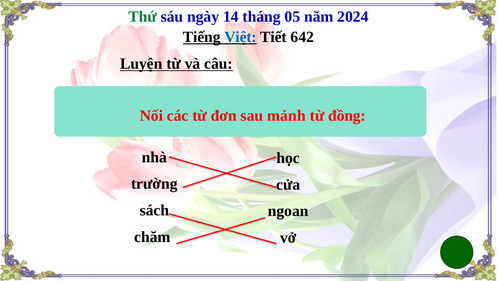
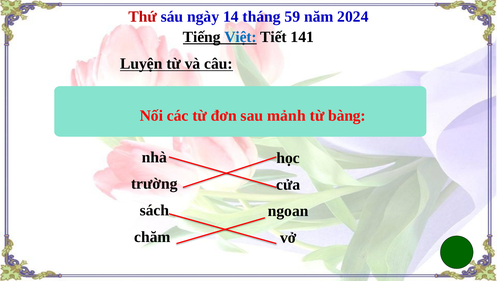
Thứ colour: green -> red
05: 05 -> 59
642: 642 -> 141
đồng: đồng -> bàng
